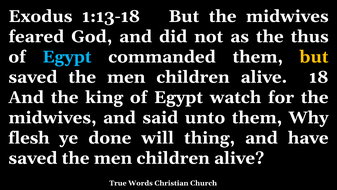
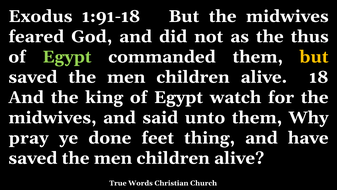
1:13-18: 1:13-18 -> 1:91-18
Egypt at (67, 57) colour: light blue -> light green
flesh: flesh -> pray
will: will -> feet
